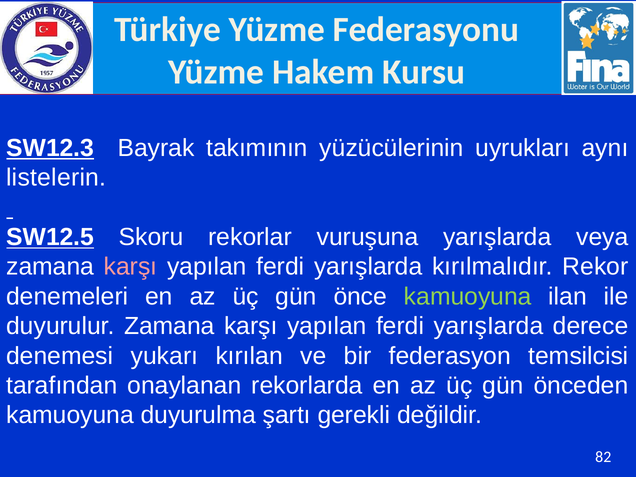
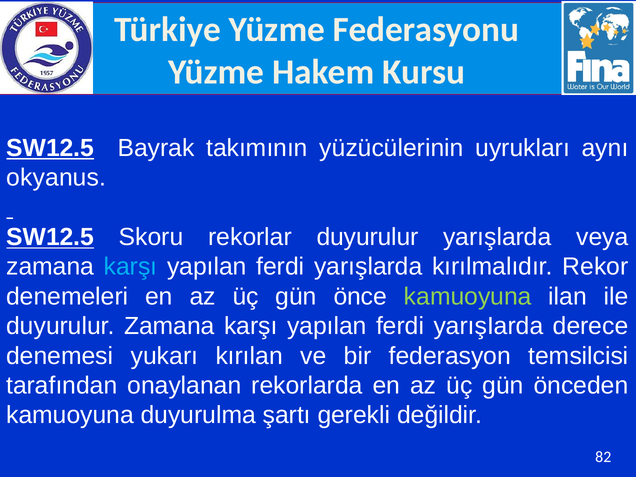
SW12.3 at (50, 148): SW12.3 -> SW12.5
listelerin: listelerin -> okyanus
rekorlar vuruşuna: vuruşuna -> duyurulur
karşı at (131, 267) colour: pink -> light blue
